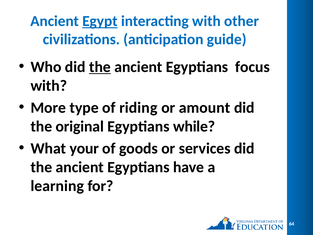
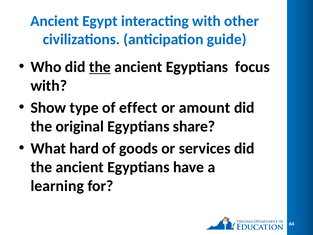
Egypt underline: present -> none
More: More -> Show
riding: riding -> effect
while: while -> share
your: your -> hard
